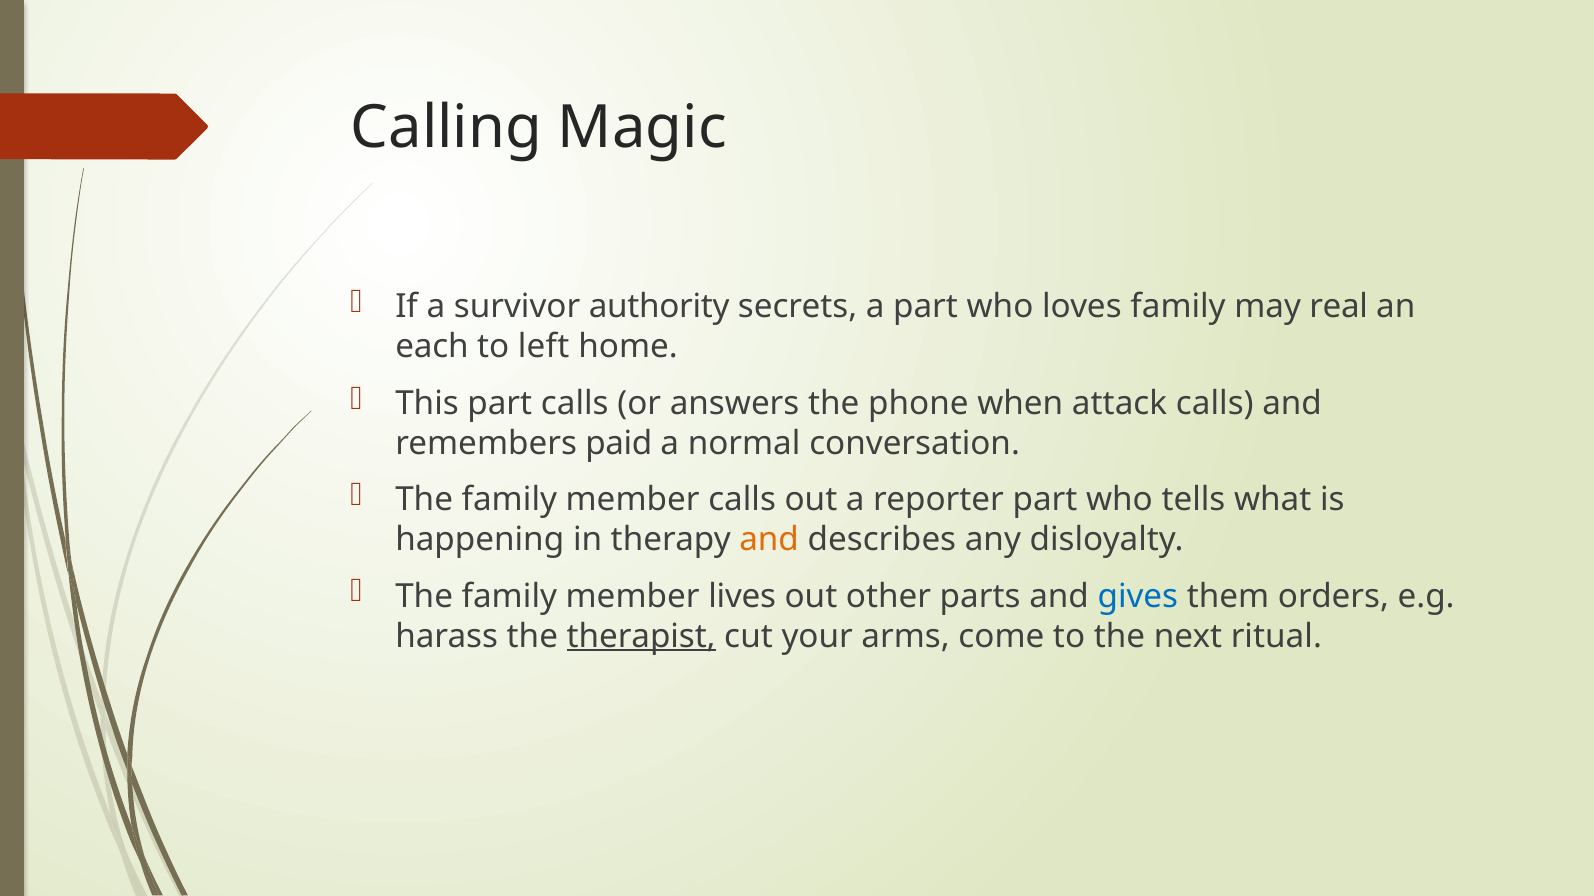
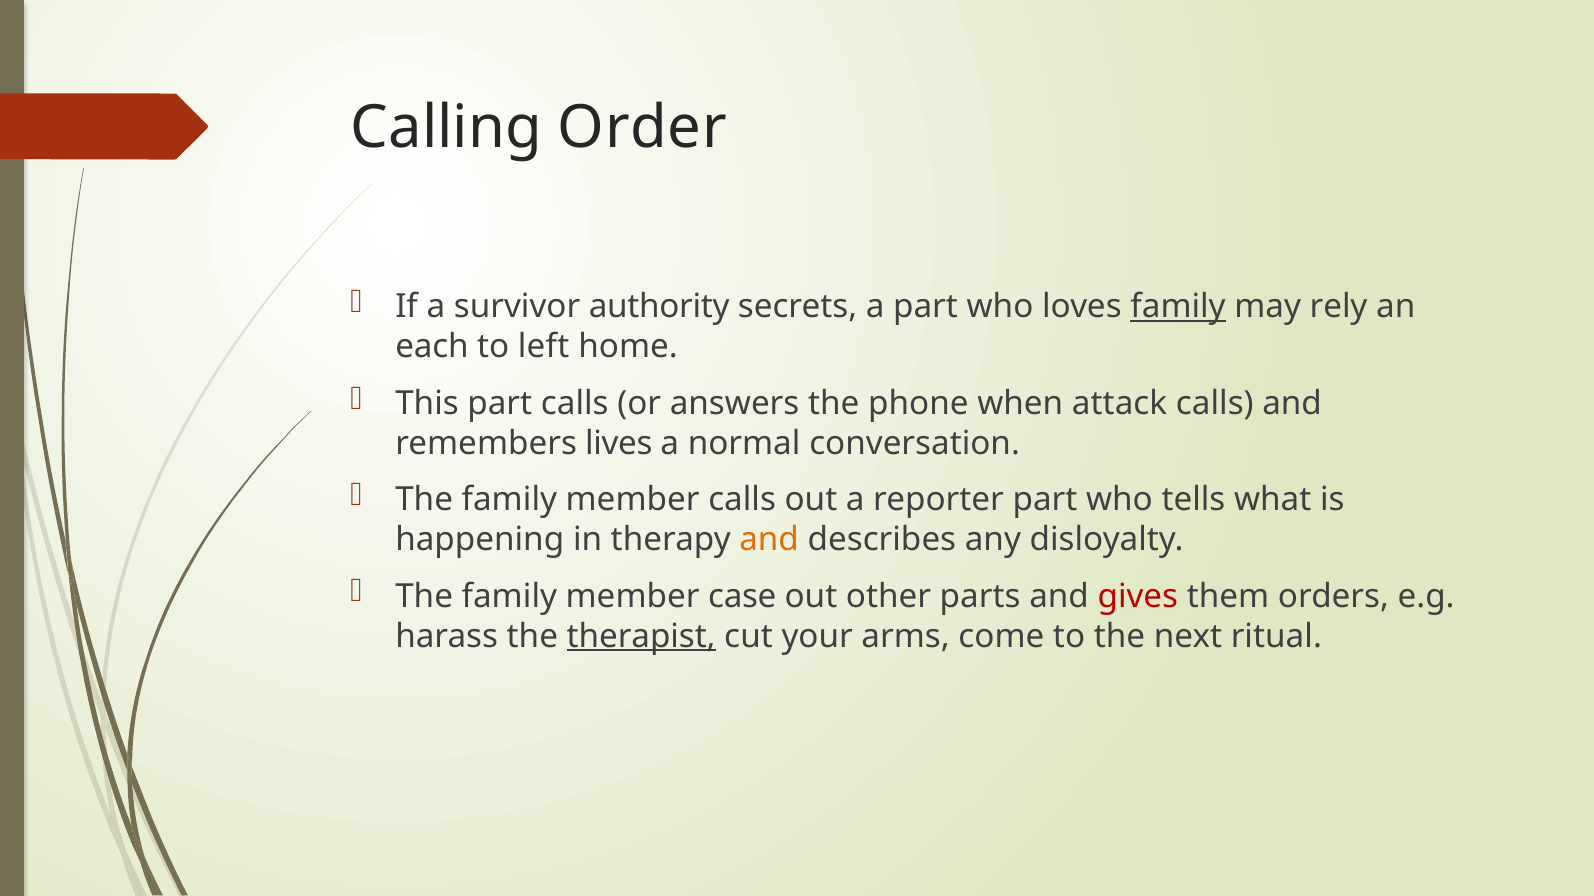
Magic: Magic -> Order
family at (1178, 307) underline: none -> present
real: real -> rely
paid: paid -> lives
lives: lives -> case
gives colour: blue -> red
